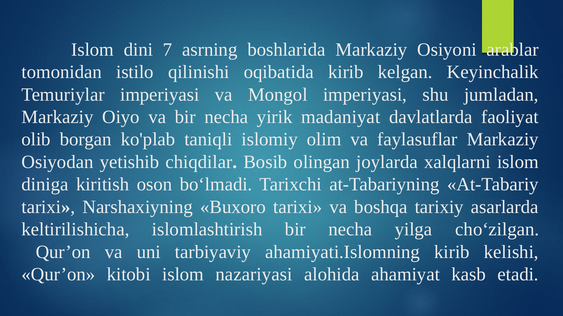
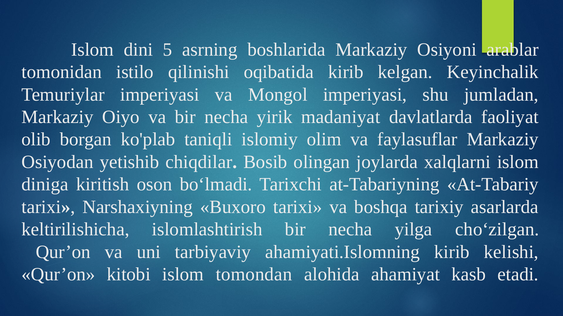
7: 7 -> 5
nazariyasi: nazariyasi -> tomondan
